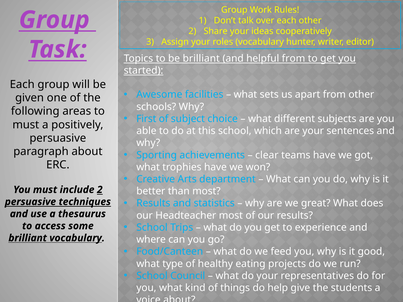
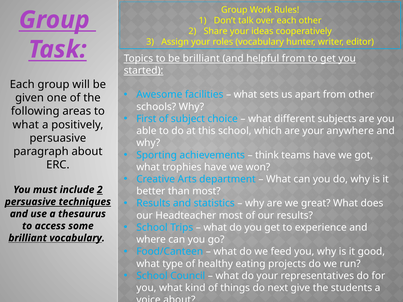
must at (26, 125): must -> what
sentences: sentences -> anywhere
clear: clear -> think
help: help -> next
